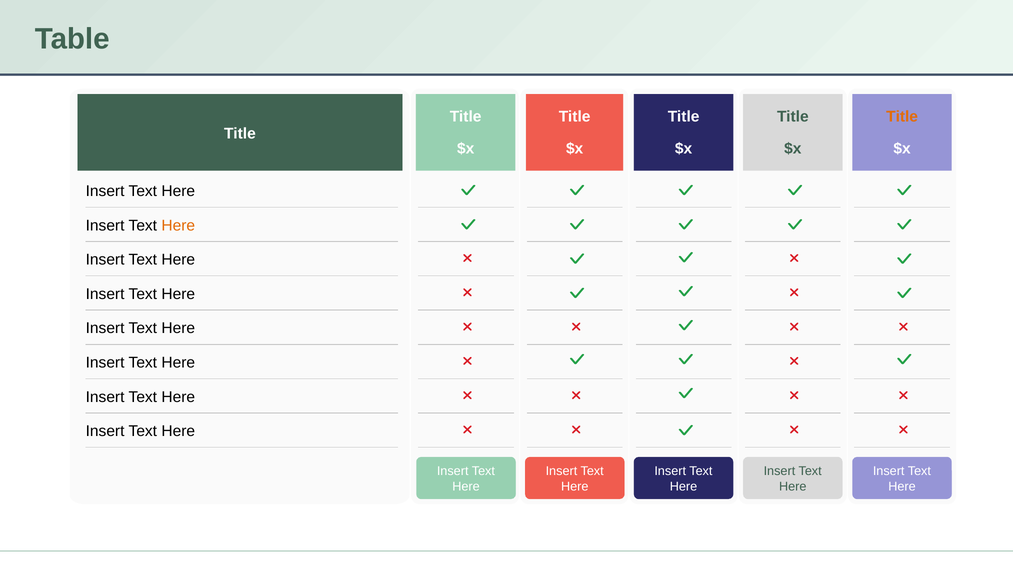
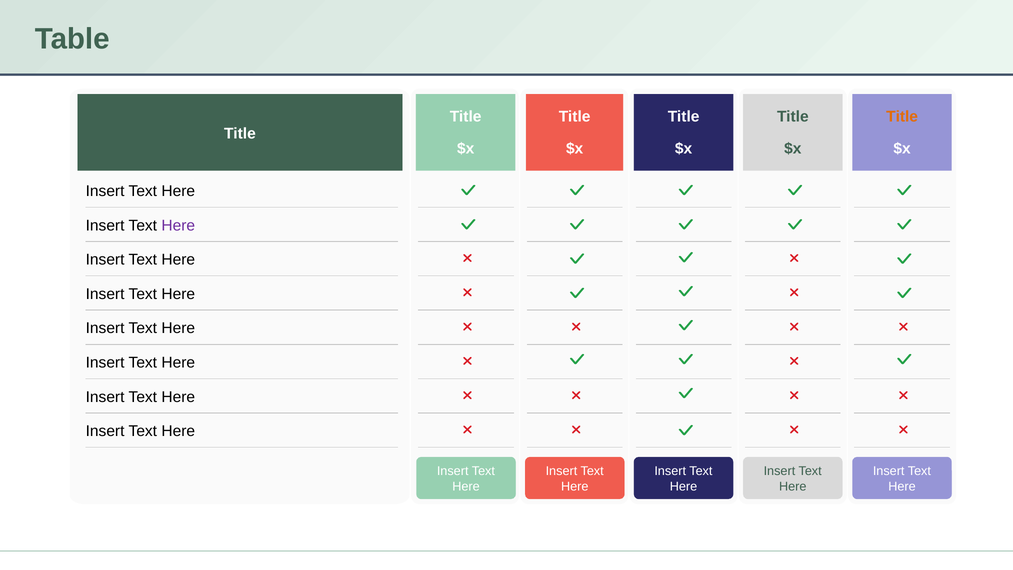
Here at (178, 225) colour: orange -> purple
